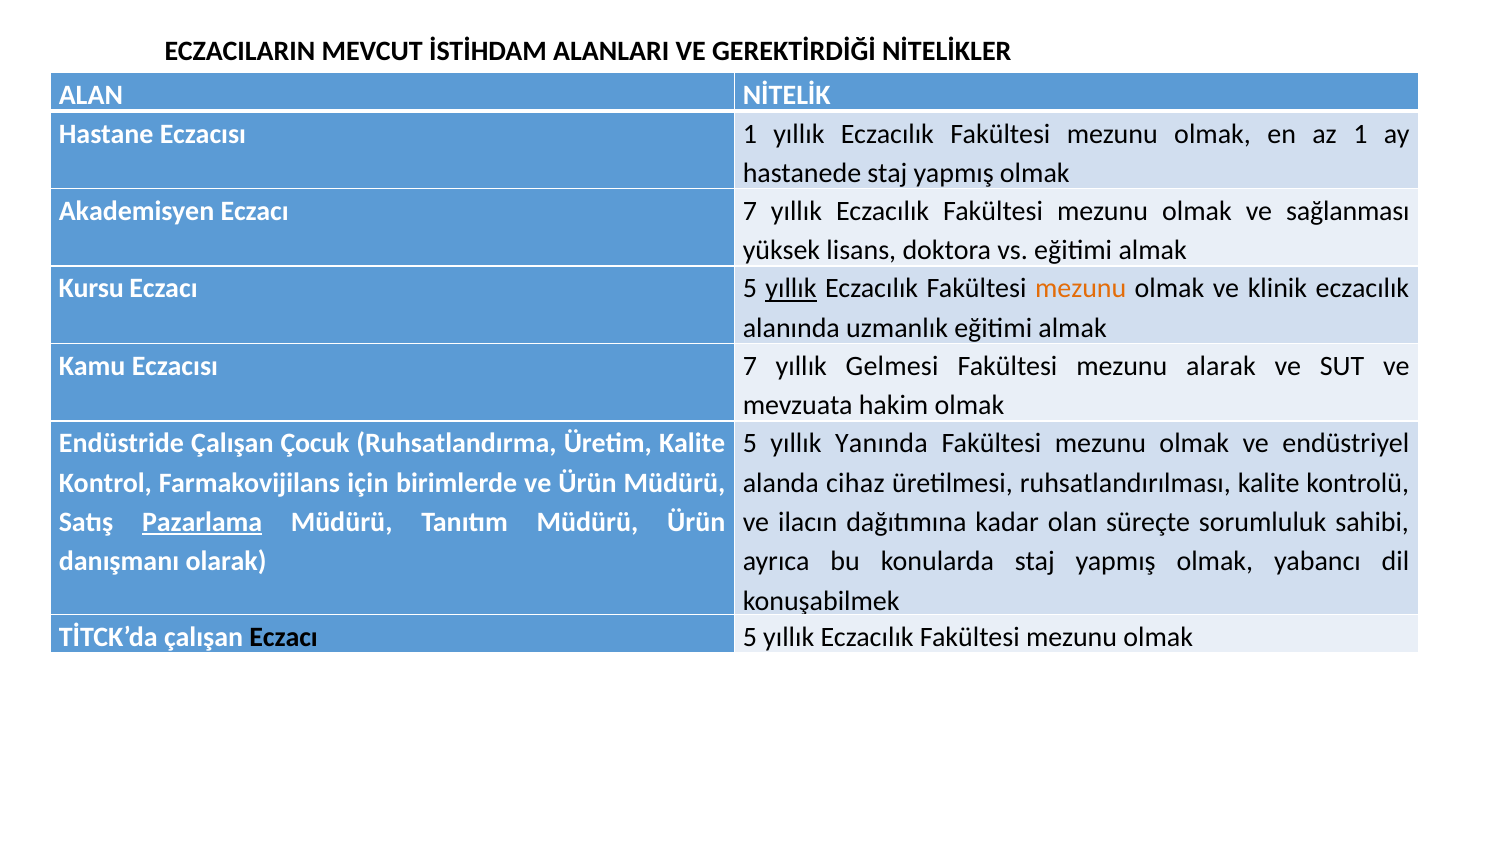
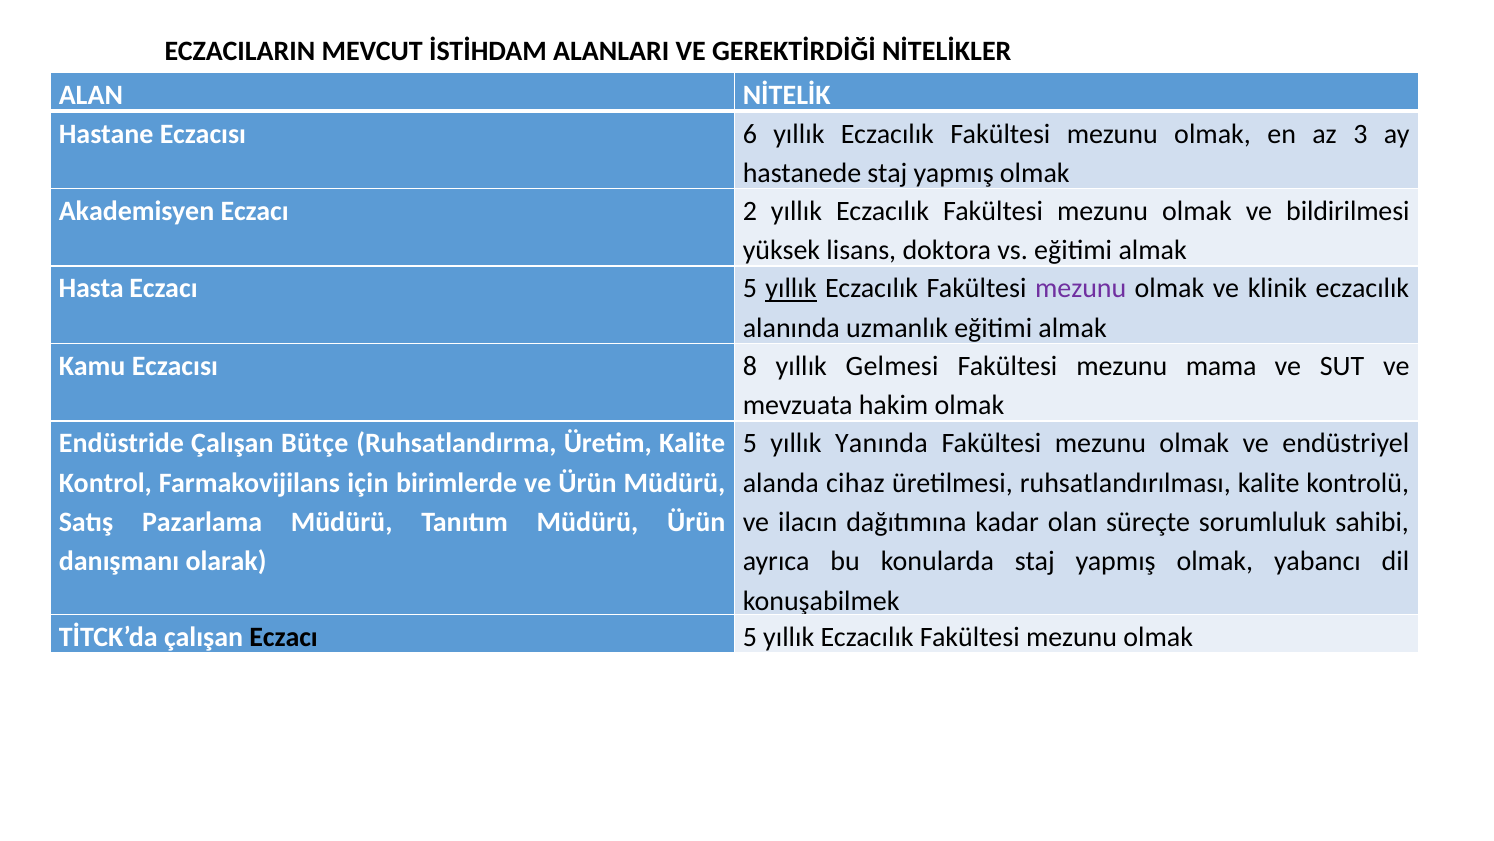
Eczacısı 1: 1 -> 6
az 1: 1 -> 3
Eczacı 7: 7 -> 2
sağlanması: sağlanması -> bildirilmesi
Kursu: Kursu -> Hasta
mezunu at (1081, 288) colour: orange -> purple
Eczacısı 7: 7 -> 8
alarak: alarak -> mama
Çocuk: Çocuk -> Bütçe
Pazarlama underline: present -> none
